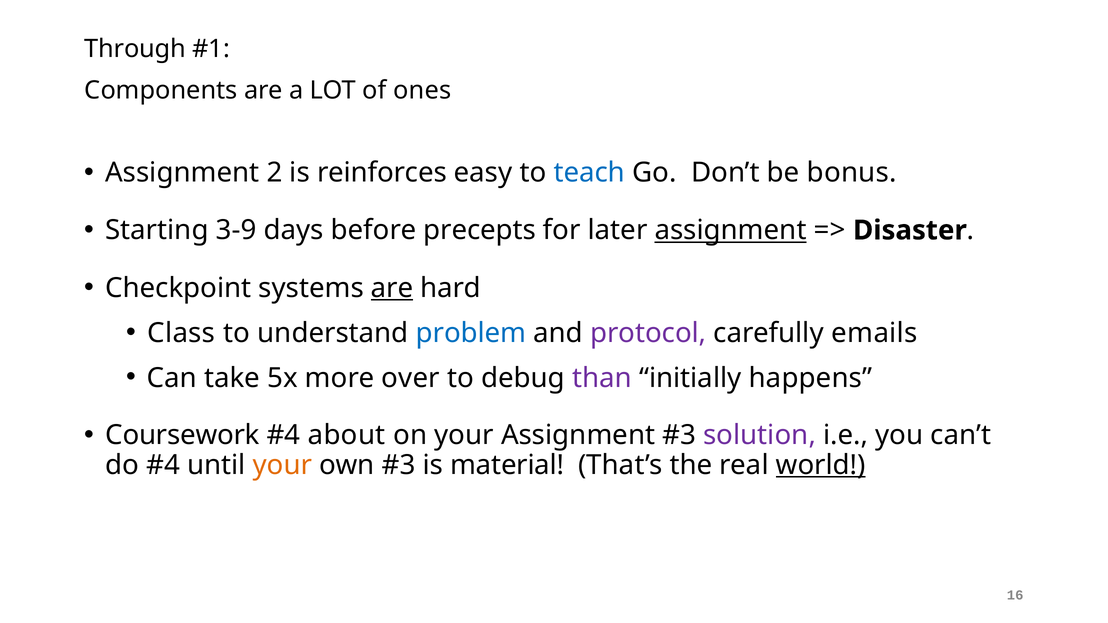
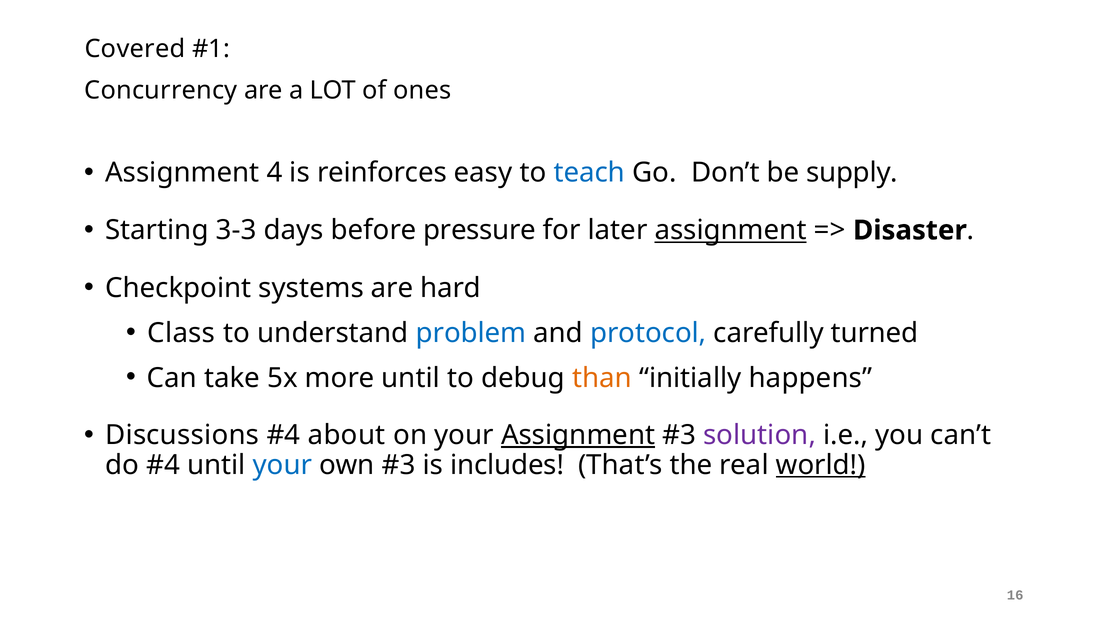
Through: Through -> Covered
Components: Components -> Concurrency
2: 2 -> 4
bonus: bonus -> supply
3-9: 3-9 -> 3-3
precepts: precepts -> pressure
are at (392, 288) underline: present -> none
protocol colour: purple -> blue
emails: emails -> turned
more over: over -> until
than colour: purple -> orange
Coursework: Coursework -> Discussions
Assignment at (578, 435) underline: none -> present
your at (283, 465) colour: orange -> blue
material: material -> includes
